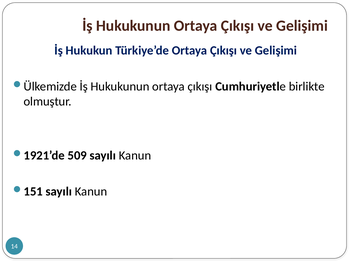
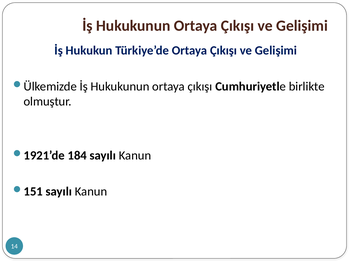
509: 509 -> 184
